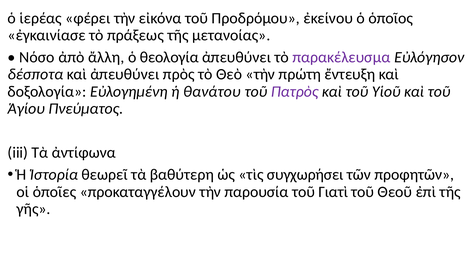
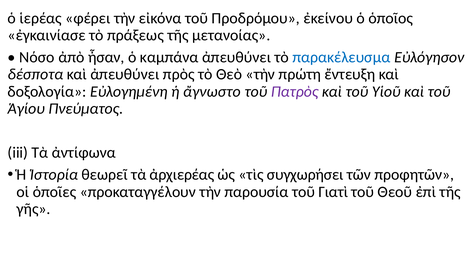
ἄλλη: ἄλλη -> ἦσαν
θεολογία: θεολογία -> καμπάνα
παρακέλευσμα colour: purple -> blue
θανάτου: θανάτου -> ἄγνωστο
βαθύτερη: βαθύτερη -> ἀρχιερέας
